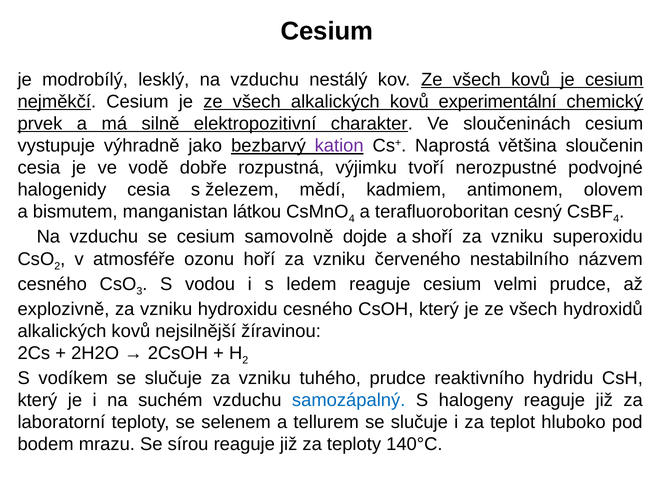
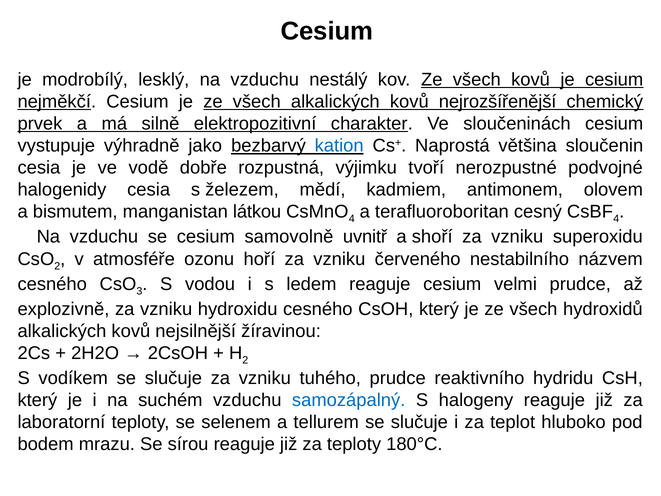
experimentální: experimentální -> nejrozšířenější
kation colour: purple -> blue
dojde: dojde -> uvnitř
140°C: 140°C -> 180°C
